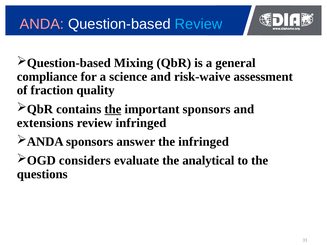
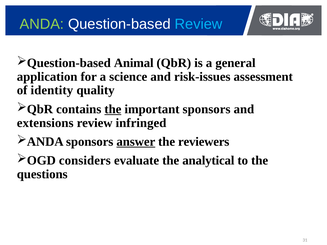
ANDA colour: pink -> light green
Mixing: Mixing -> Animal
compliance: compliance -> application
risk-waive: risk-waive -> risk-issues
fraction: fraction -> identity
answer underline: none -> present
the infringed: infringed -> reviewers
